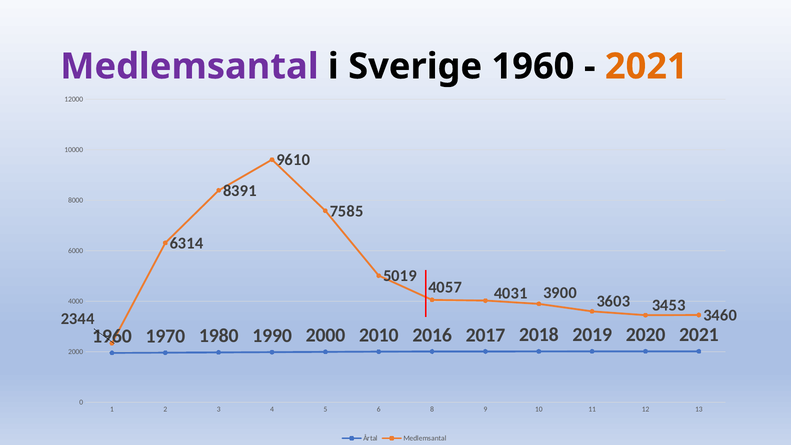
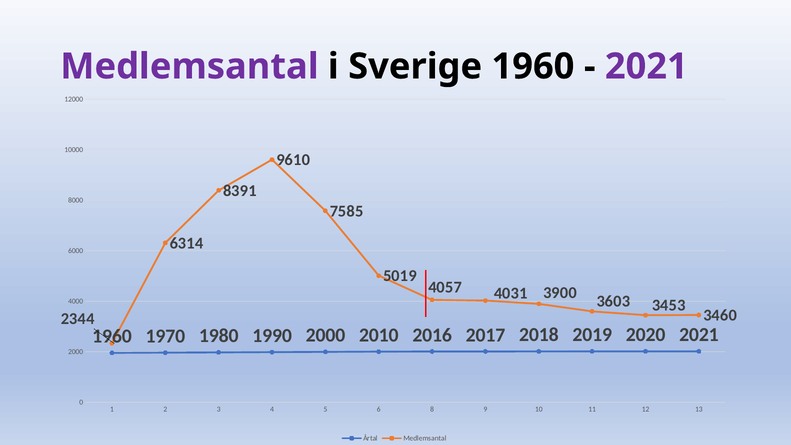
2021 at (646, 66) colour: orange -> purple
